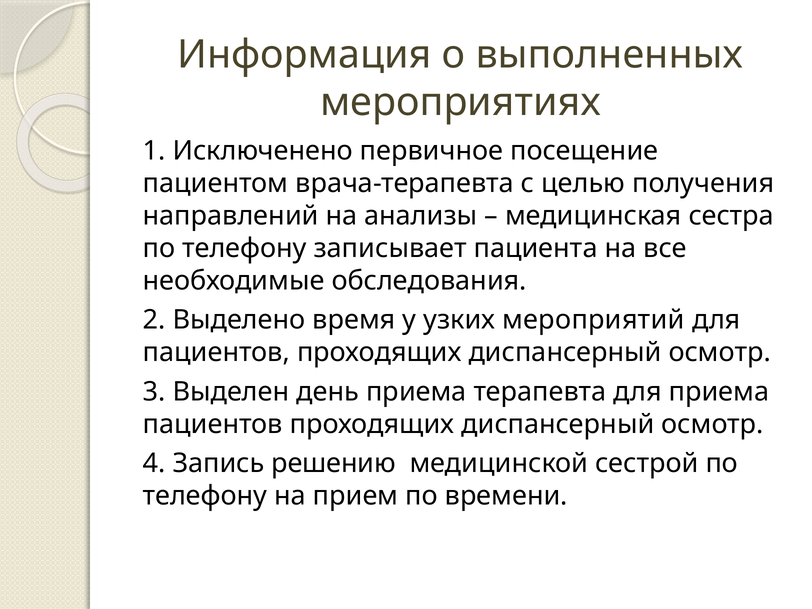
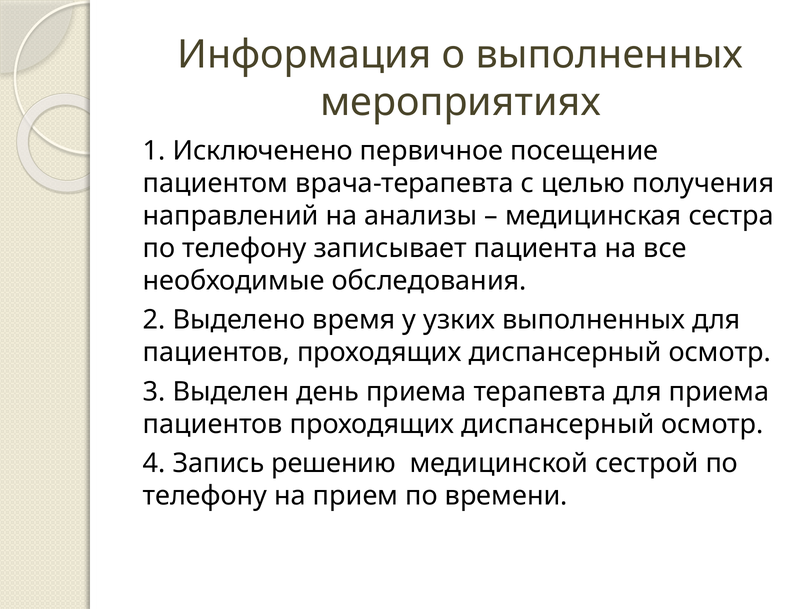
узких мероприятий: мероприятий -> выполненных
